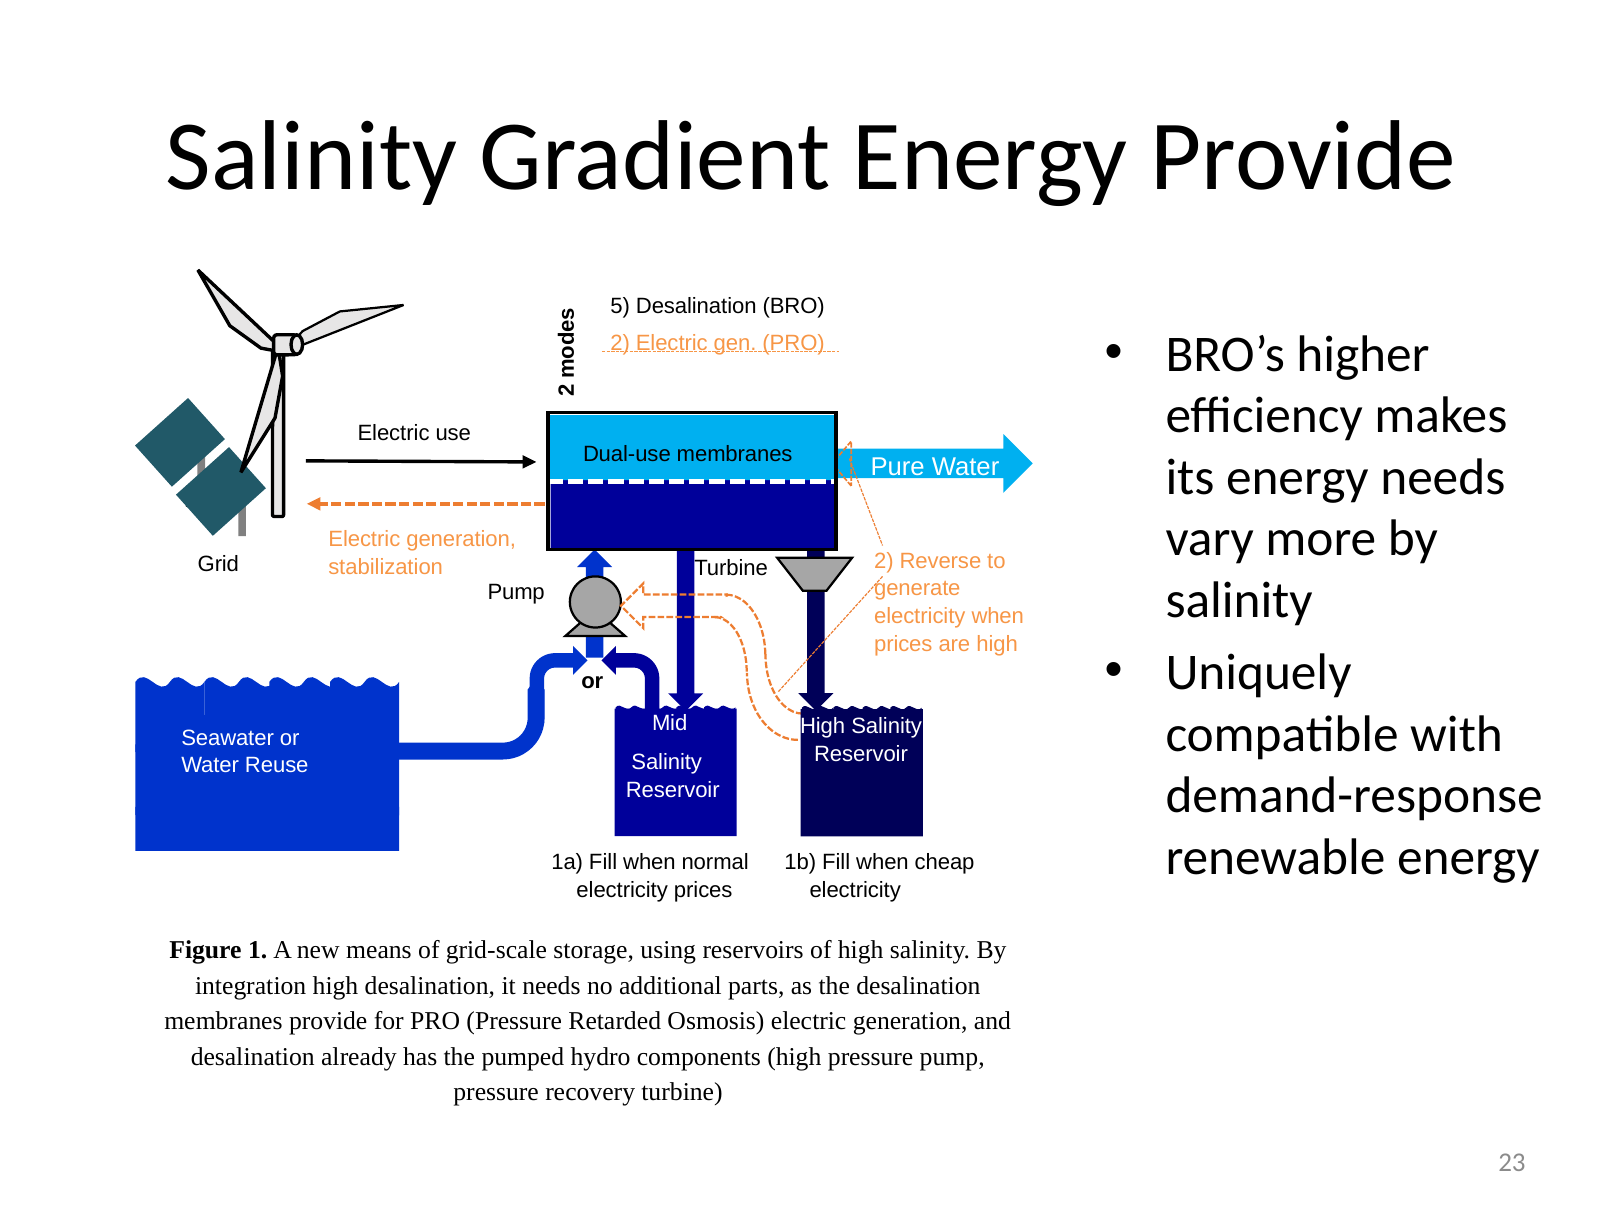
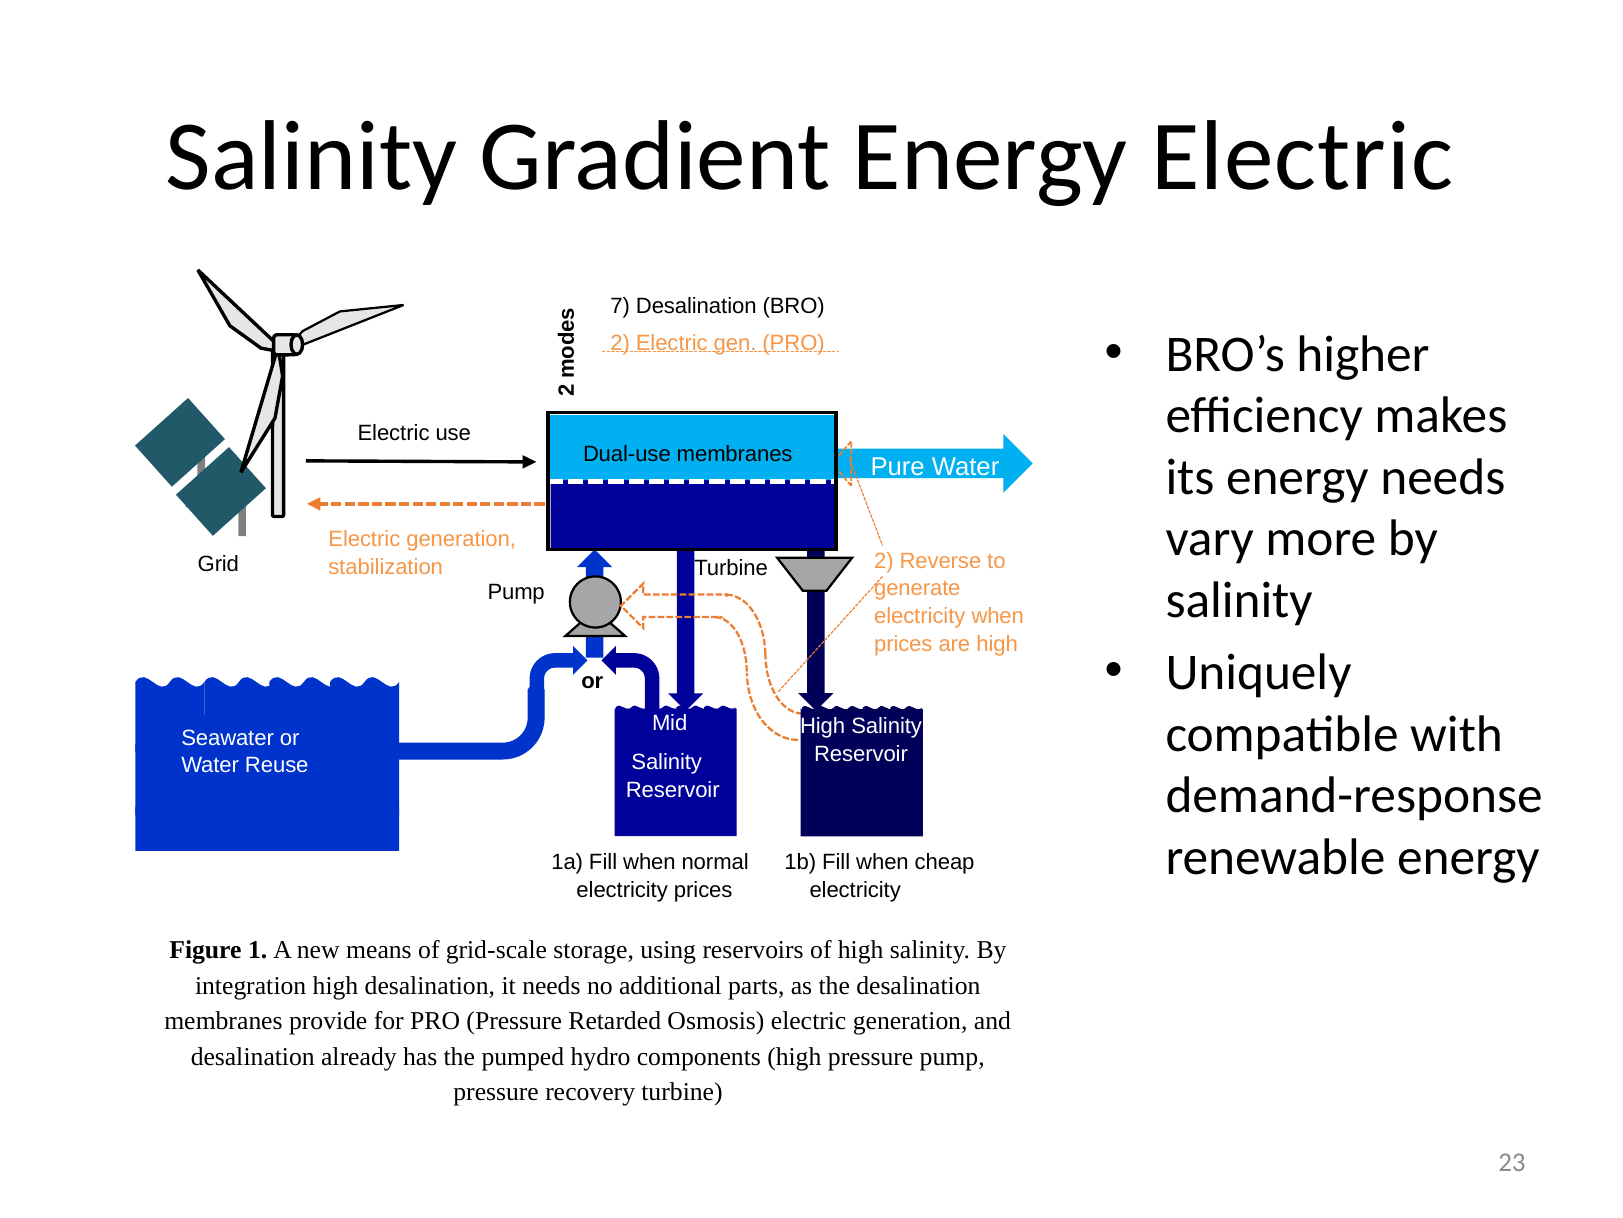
Energy Provide: Provide -> Electric
5: 5 -> 7
